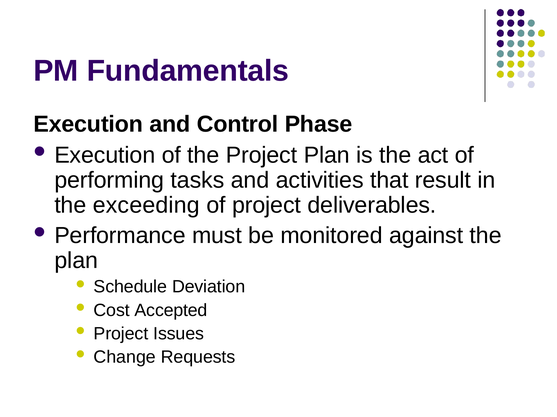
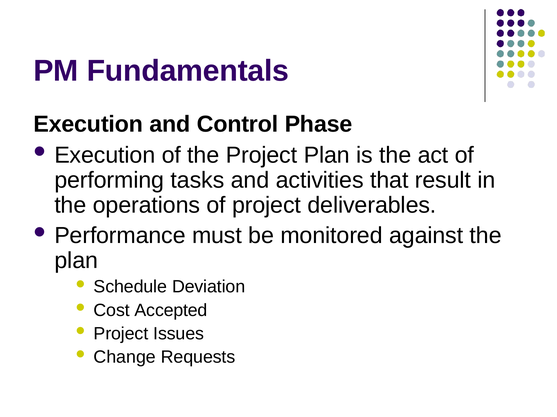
exceeding: exceeding -> operations
